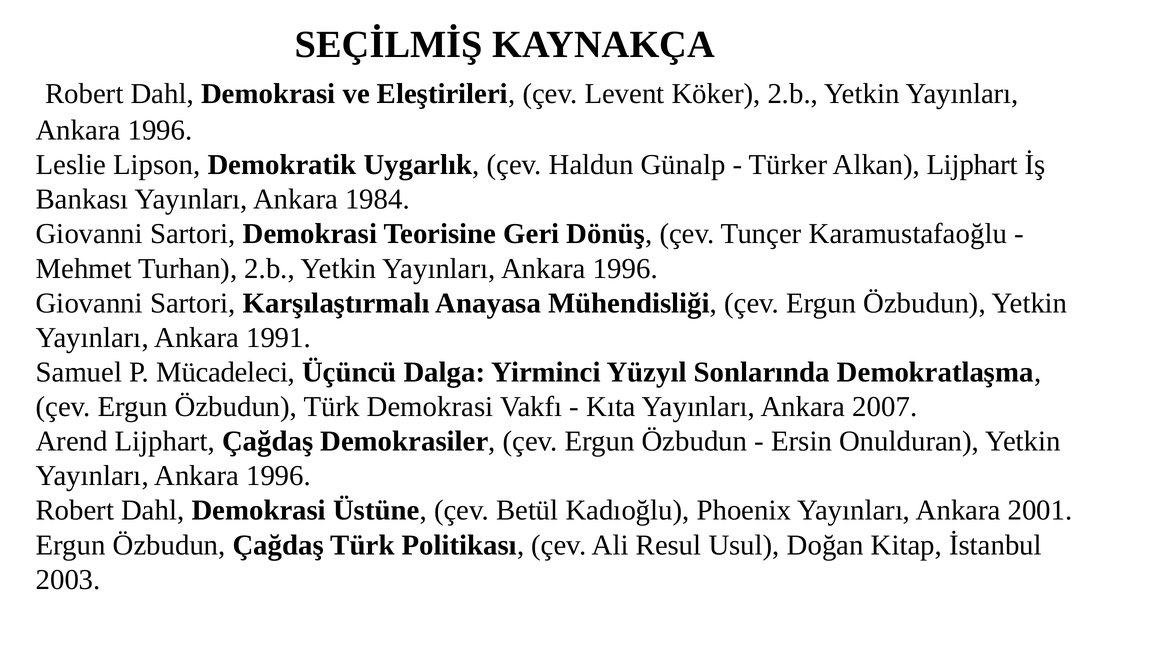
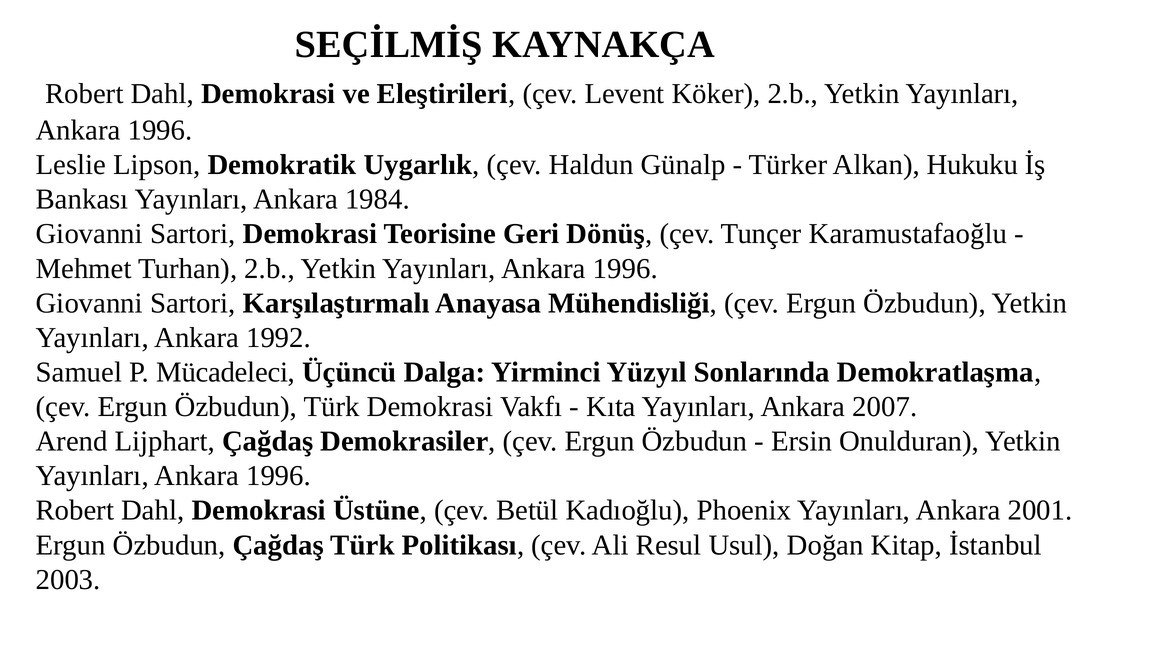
Alkan Lijphart: Lijphart -> Hukuku
1991: 1991 -> 1992
